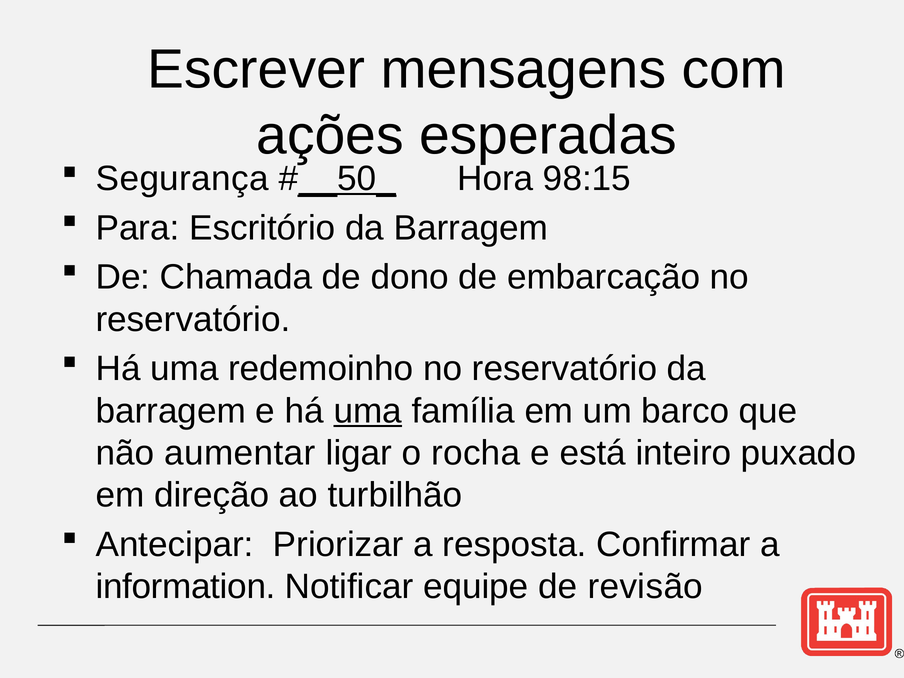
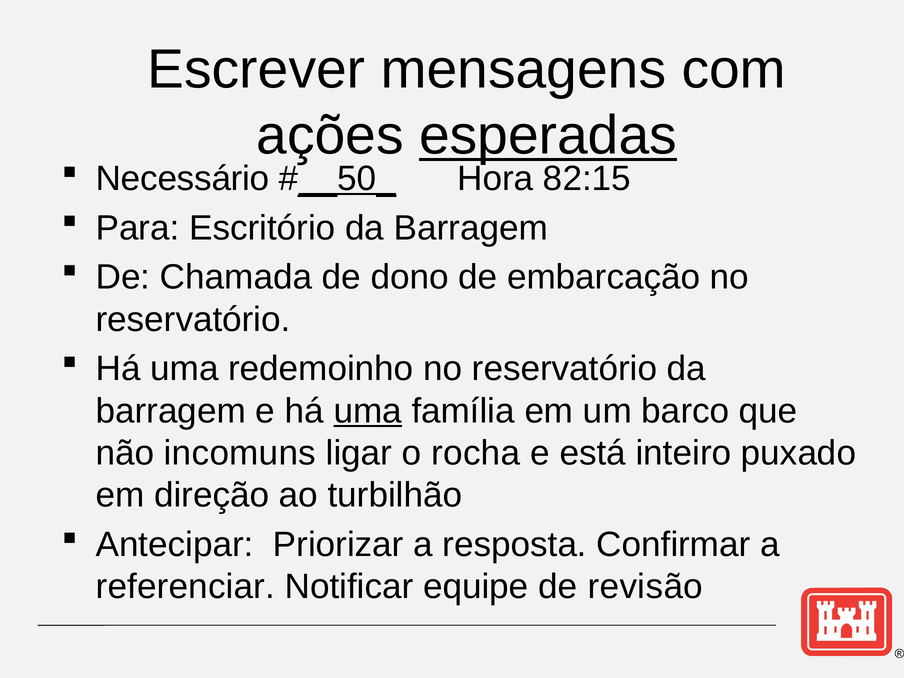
esperadas underline: none -> present
Segurança: Segurança -> Necessário
98:15: 98:15 -> 82:15
aumentar: aumentar -> incomuns
information: information -> referenciar
